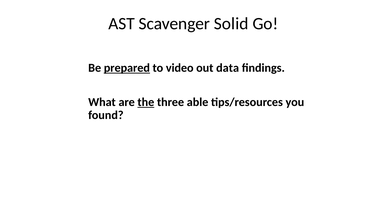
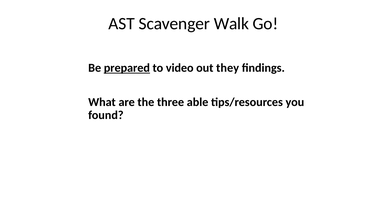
Solid: Solid -> Walk
data: data -> they
the underline: present -> none
